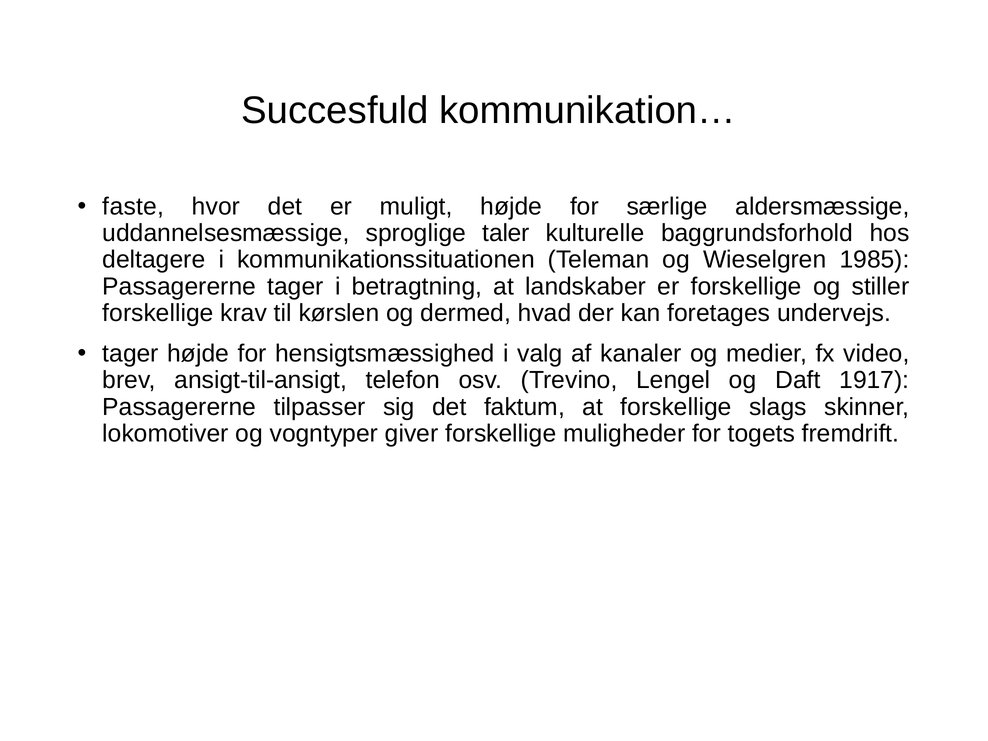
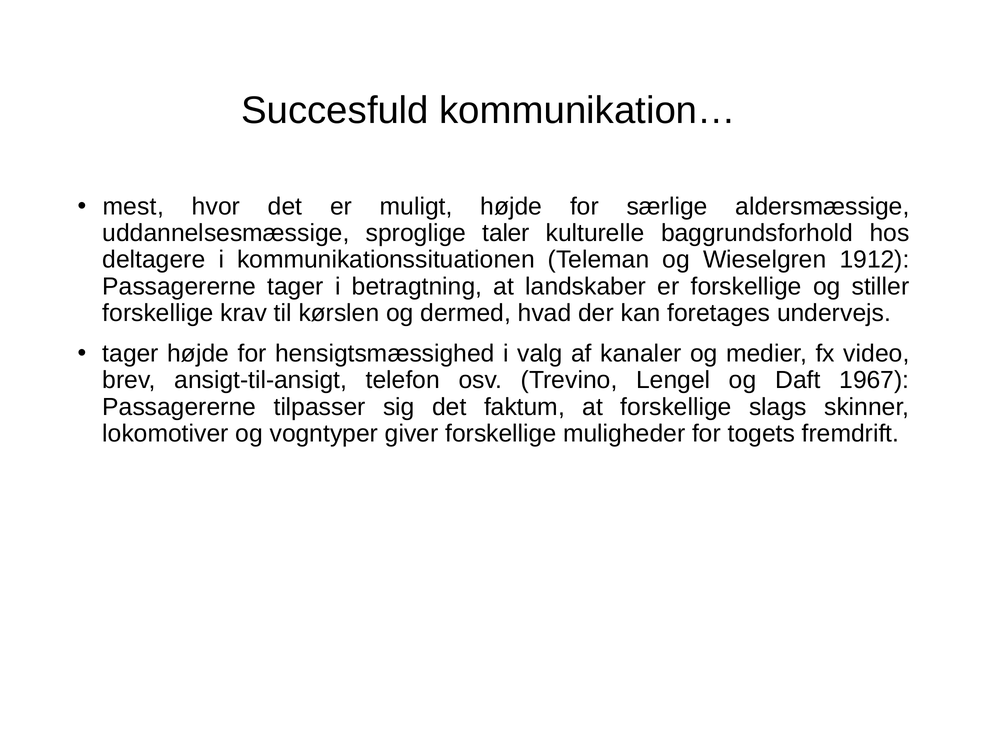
faste: faste -> mest
1985: 1985 -> 1912
1917: 1917 -> 1967
